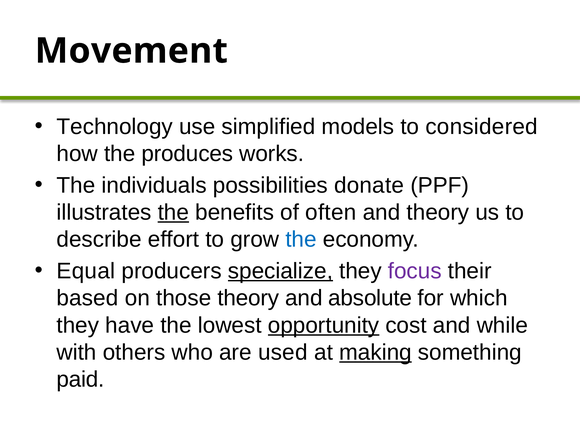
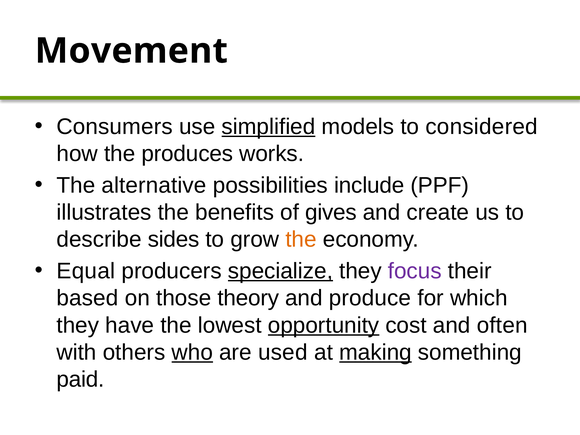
Technology: Technology -> Consumers
simplified underline: none -> present
individuals: individuals -> alternative
donate: donate -> include
the at (173, 212) underline: present -> none
often: often -> gives
and theory: theory -> create
effort: effort -> sides
the at (301, 240) colour: blue -> orange
absolute: absolute -> produce
while: while -> often
who underline: none -> present
